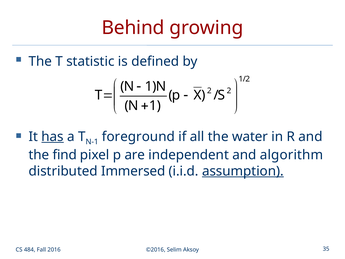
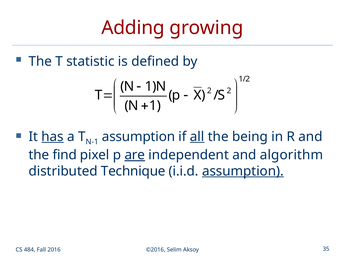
Behind: Behind -> Adding
foreground at (138, 137): foreground -> assumption
all underline: none -> present
water: water -> being
are underline: none -> present
Immersed: Immersed -> Technique
